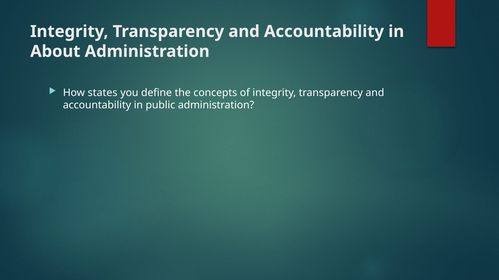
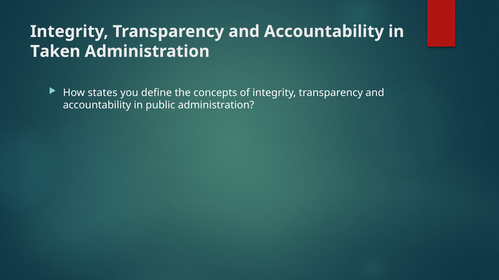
About: About -> Taken
